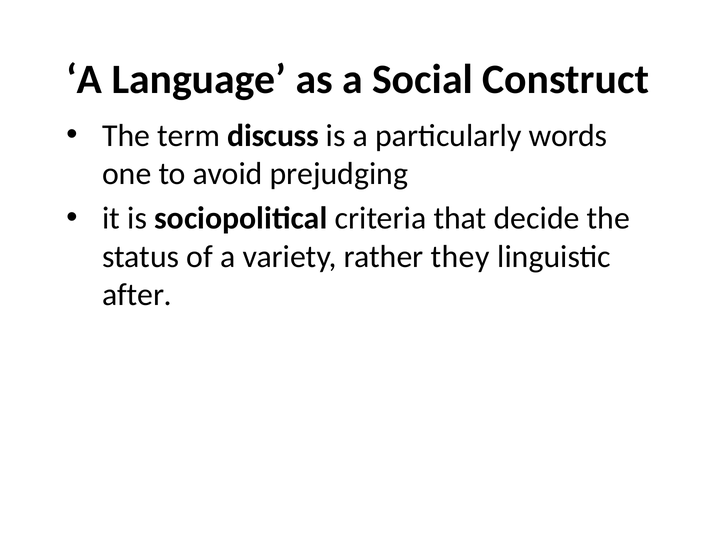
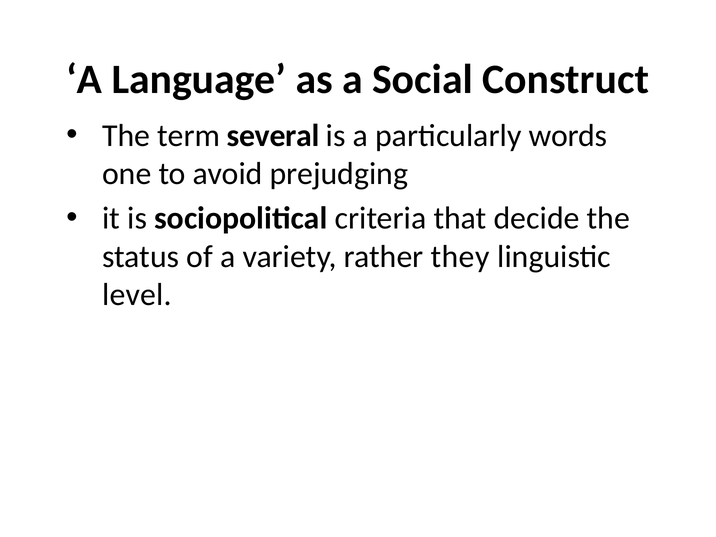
discuss: discuss -> several
after: after -> level
